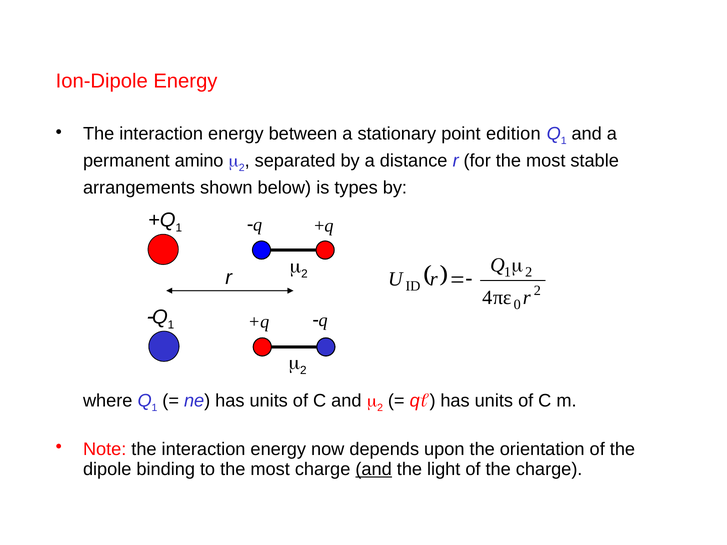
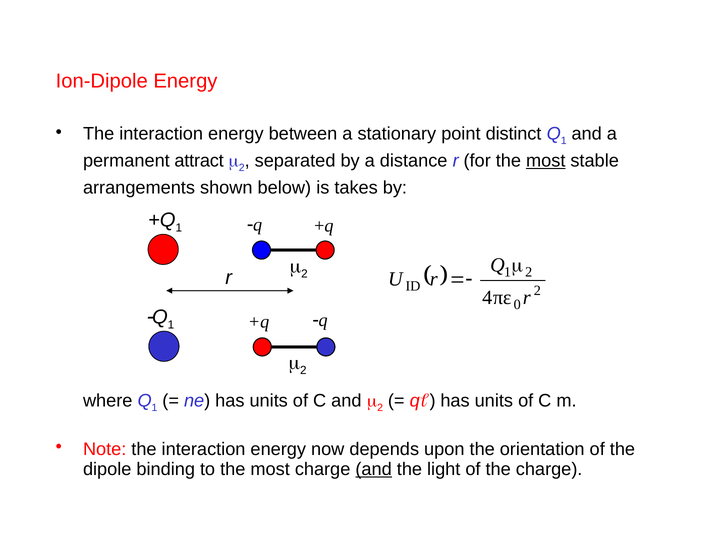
edition: edition -> distinct
amino: amino -> attract
most at (546, 161) underline: none -> present
types: types -> takes
